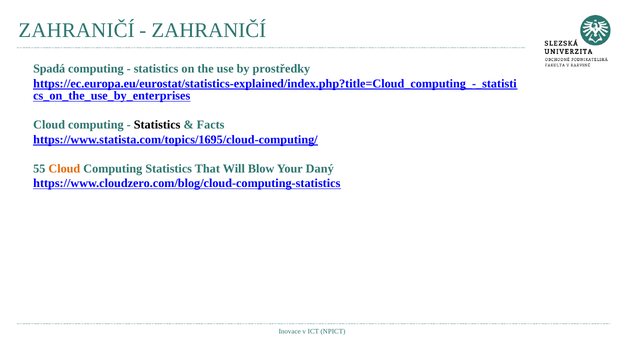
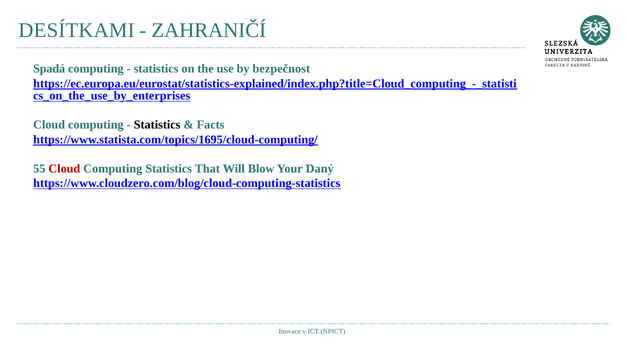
ZAHRANIČÍ at (77, 30): ZAHRANIČÍ -> DESÍTKAMI
prostředky: prostředky -> bezpečnost
Cloud at (64, 169) colour: orange -> red
